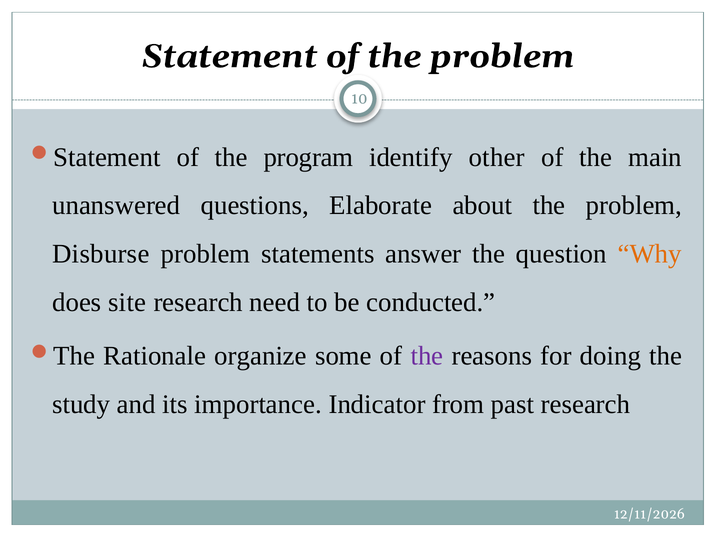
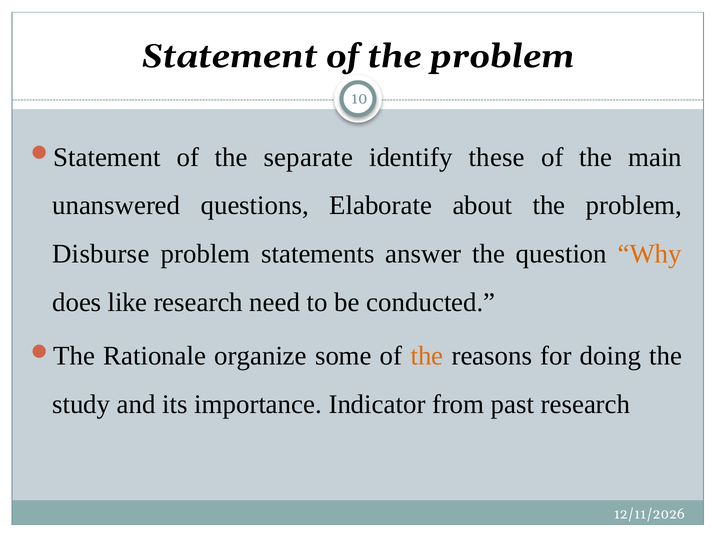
program: program -> separate
other: other -> these
site: site -> like
the at (427, 356) colour: purple -> orange
